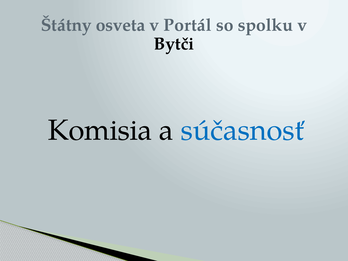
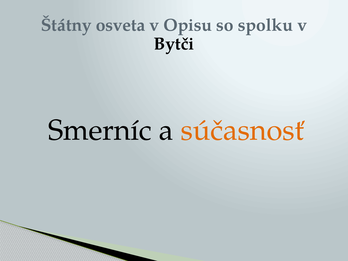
Portál: Portál -> Opisu
Komisia: Komisia -> Smerníc
súčasnosť colour: blue -> orange
